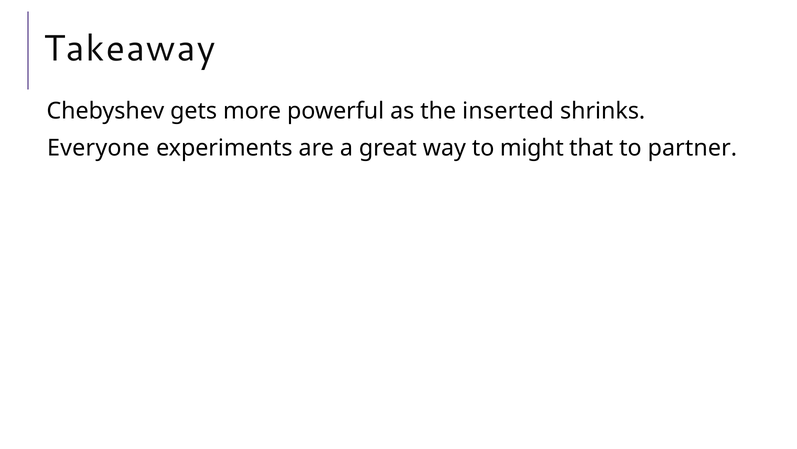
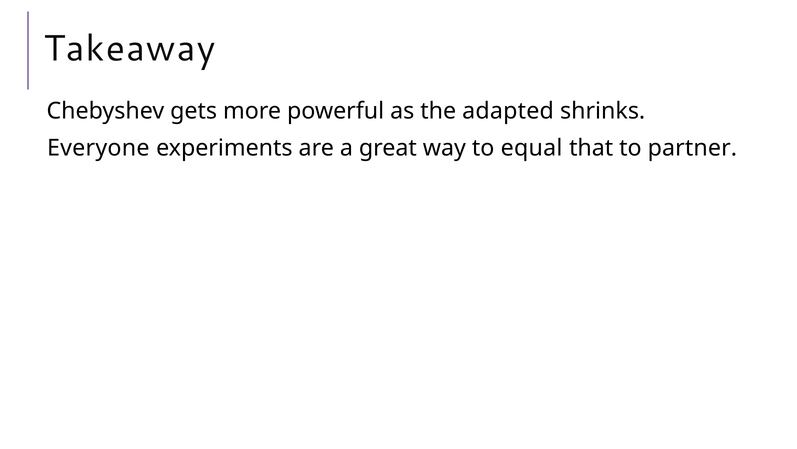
inserted: inserted -> adapted
might: might -> equal
